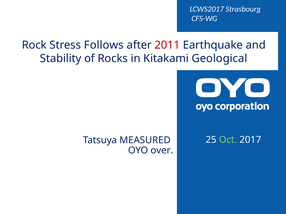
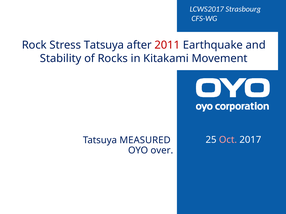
Stress Follows: Follows -> Tatsuya
Geological: Geological -> Movement
Oct colour: light green -> pink
